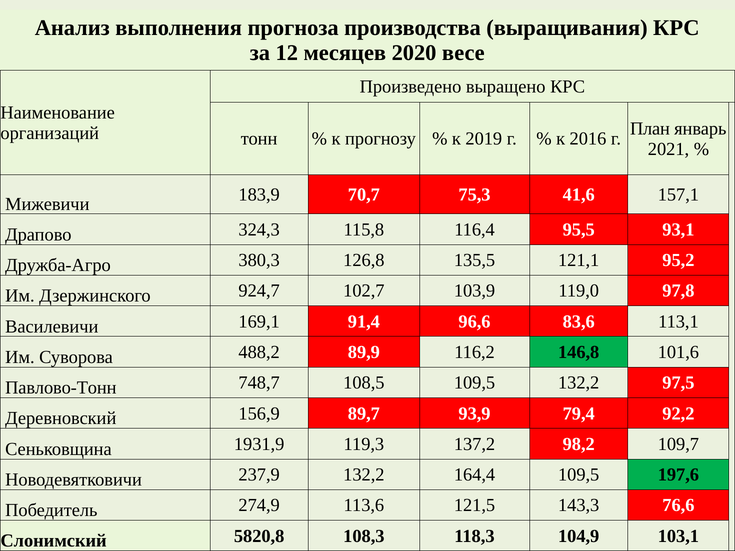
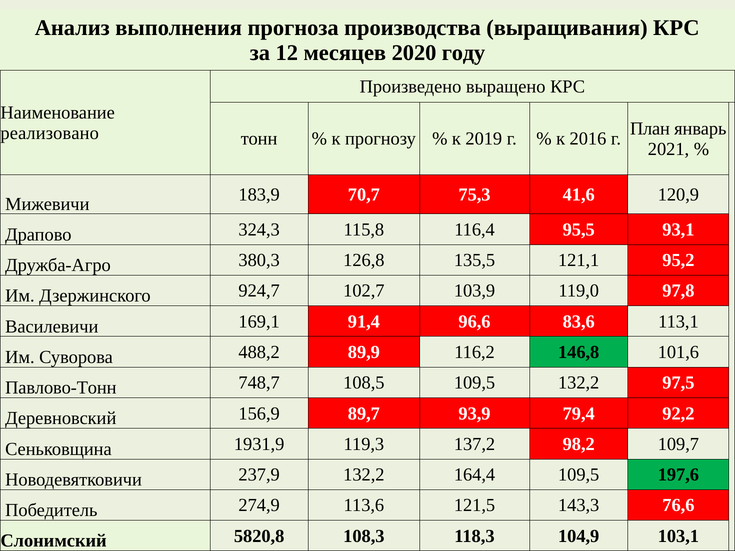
весе: весе -> году
организаций: организаций -> реализовано
157,1: 157,1 -> 120,9
